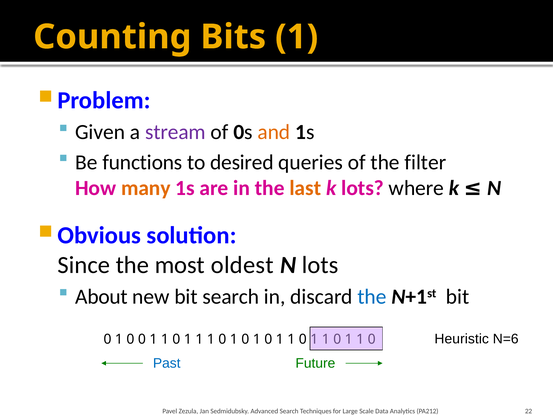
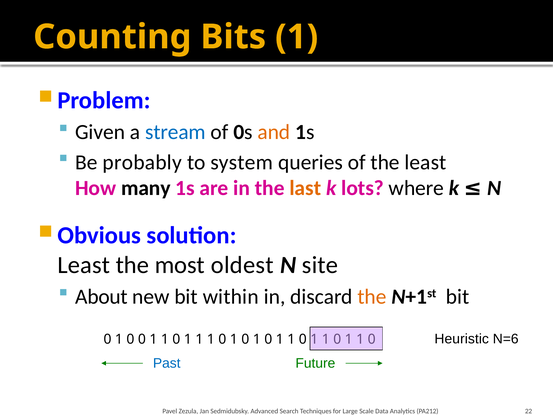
stream colour: purple -> blue
functions: functions -> probably
desired: desired -> system
the filter: filter -> least
many colour: orange -> black
Since at (84, 265): Since -> Least
N lots: lots -> site
bit search: search -> within
the at (372, 297) colour: blue -> orange
